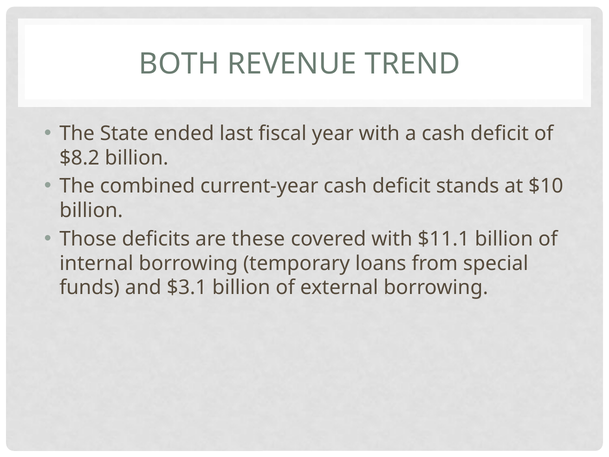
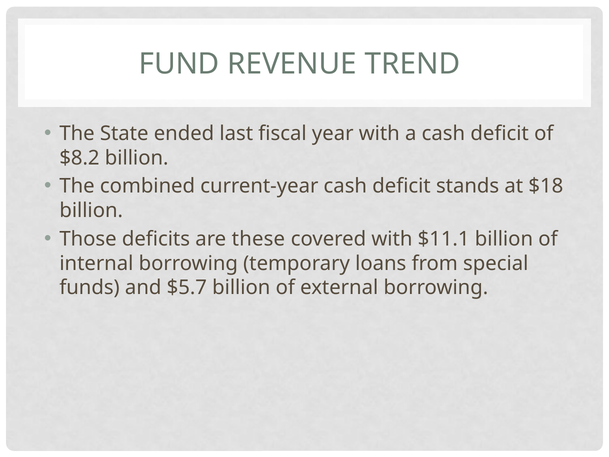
BOTH: BOTH -> FUND
$10: $10 -> $18
$3.1: $3.1 -> $5.7
